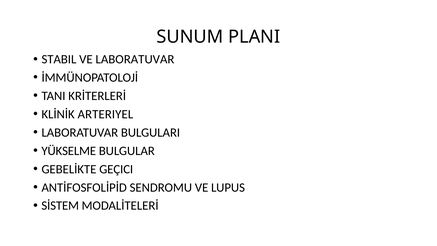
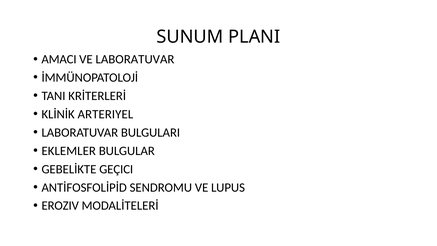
STABIL: STABIL -> AMACI
YÜKSELME: YÜKSELME -> EKLEMLER
SİSTEM: SİSTEM -> EROZIV
